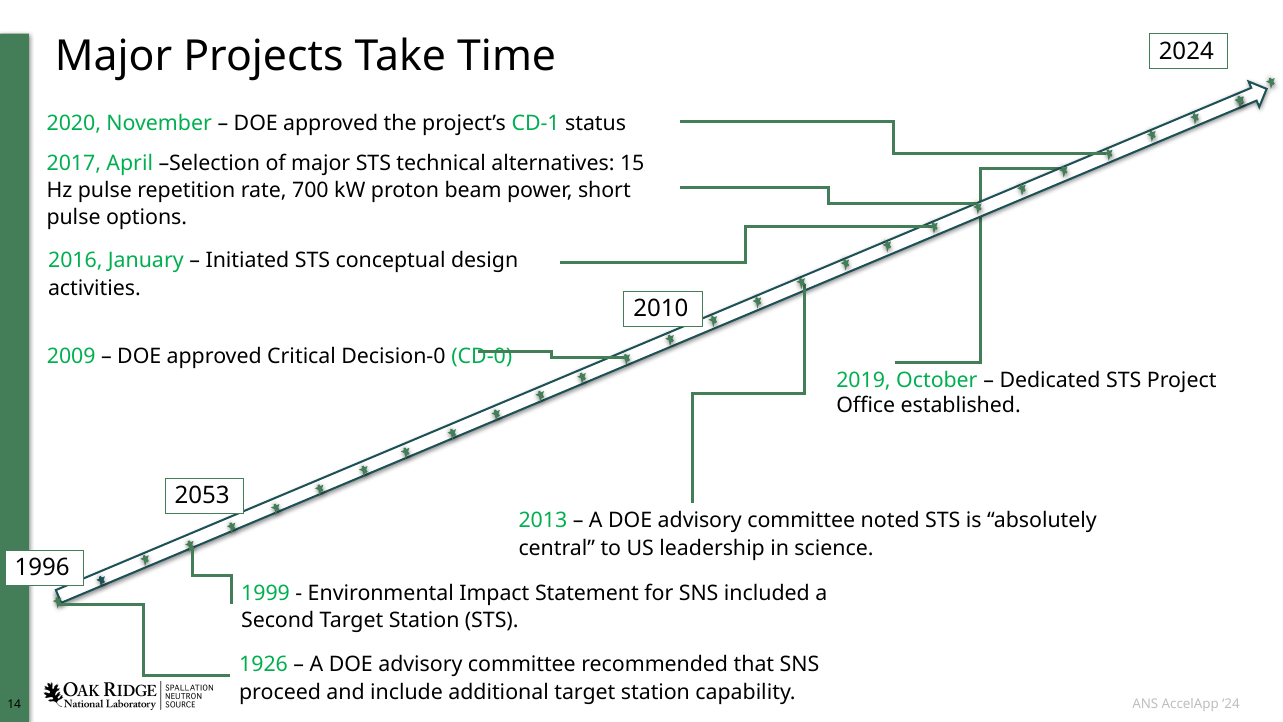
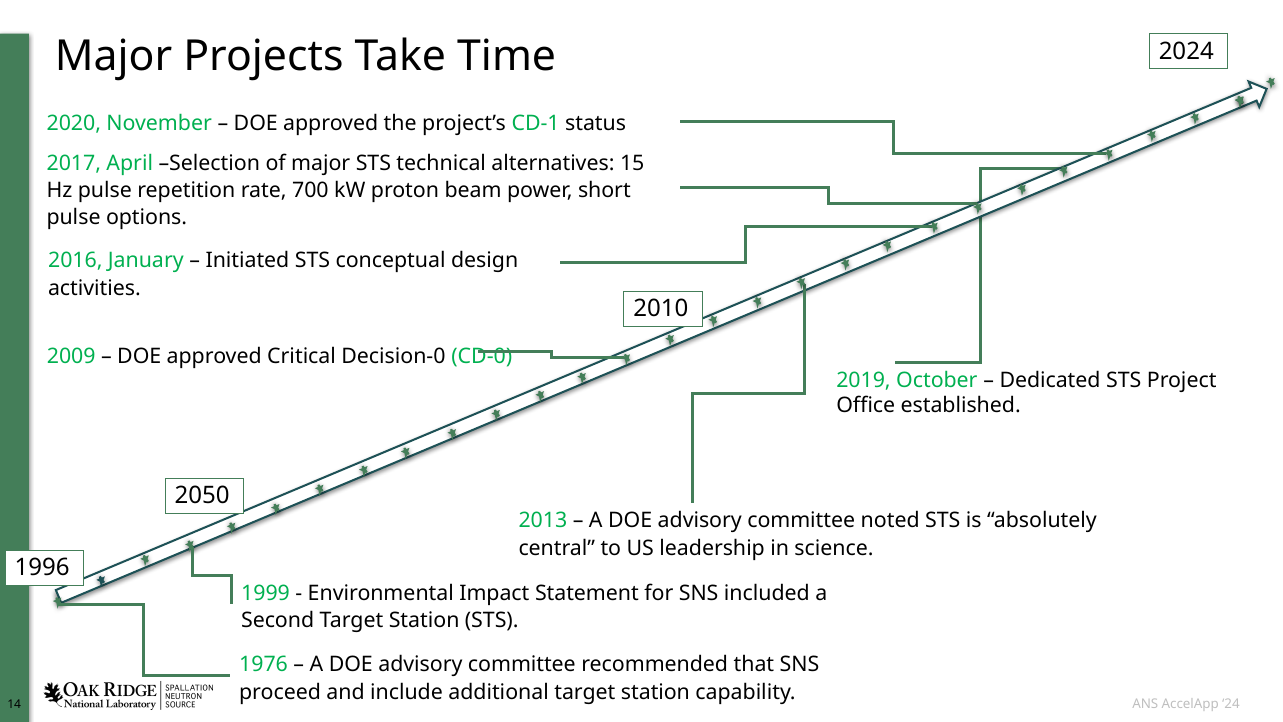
2053: 2053 -> 2050
1926: 1926 -> 1976
